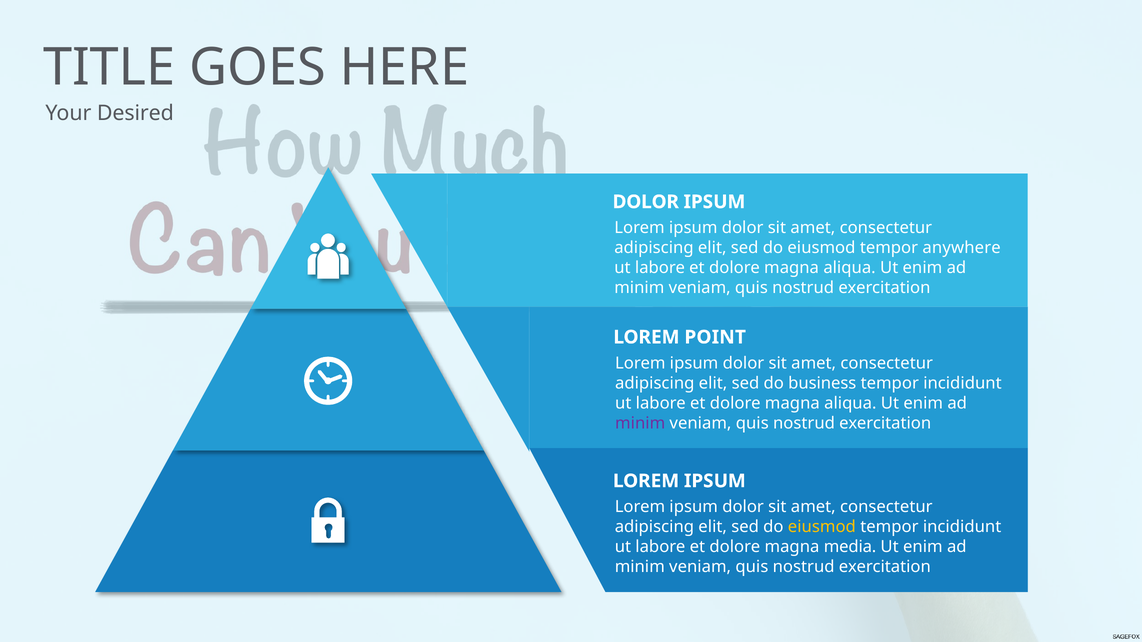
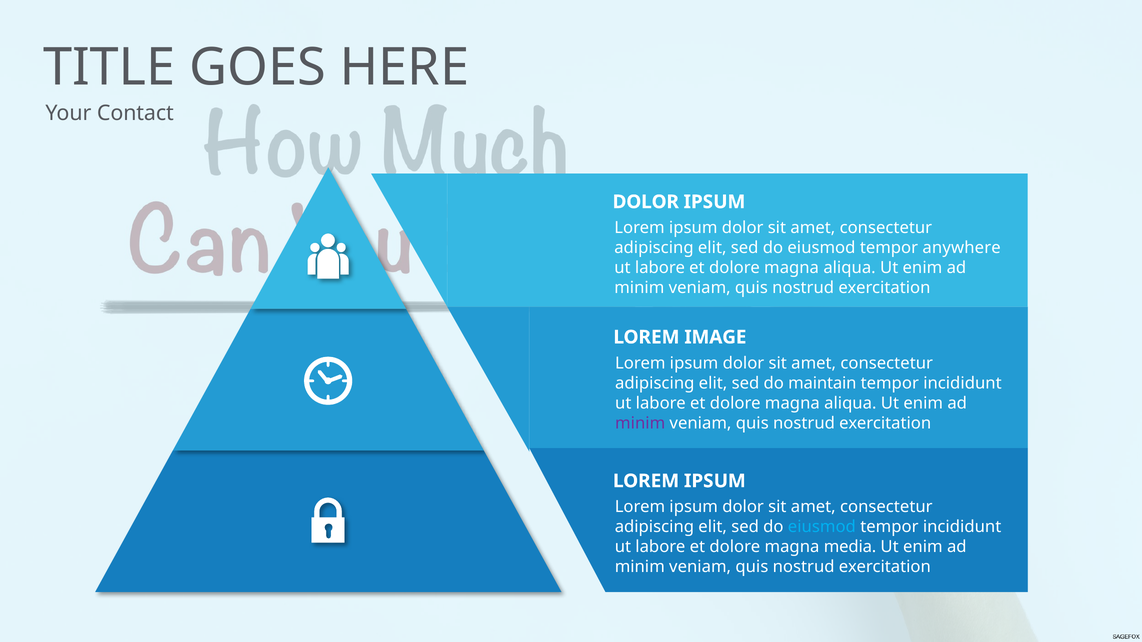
Desired: Desired -> Contact
POINT: POINT -> IMAGE
business: business -> maintain
eiusmod at (822, 527) colour: yellow -> light blue
